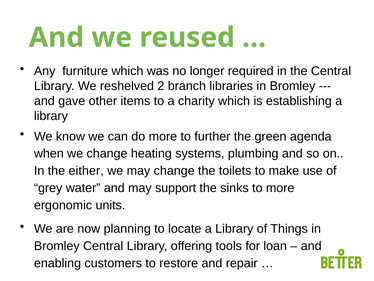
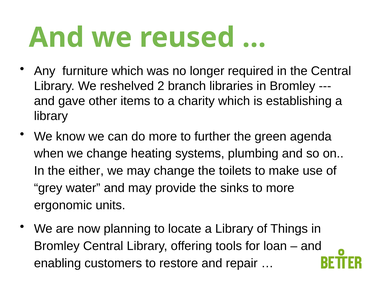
support: support -> provide
